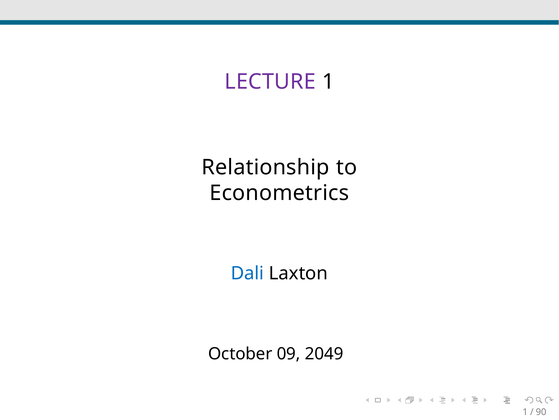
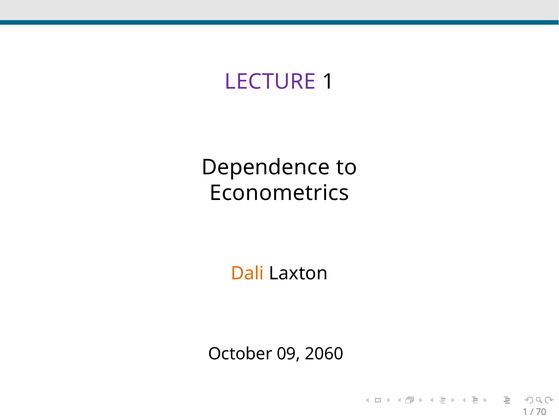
Relationship: Relationship -> Dependence
Dali colour: blue -> orange
2049: 2049 -> 2060
90: 90 -> 70
